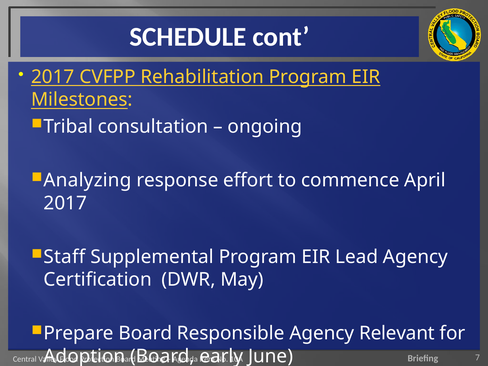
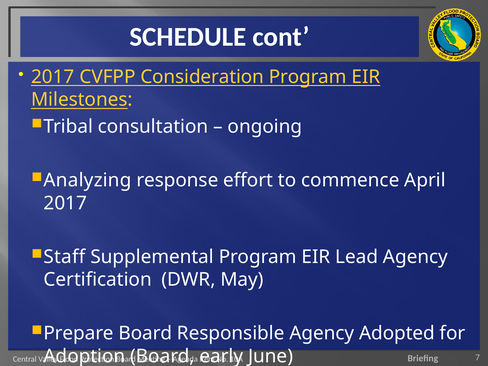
Rehabilitation: Rehabilitation -> Consideration
Relevant: Relevant -> Adopted
